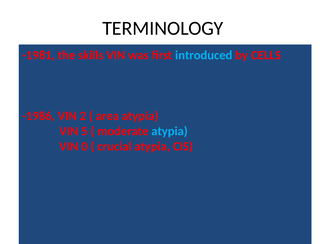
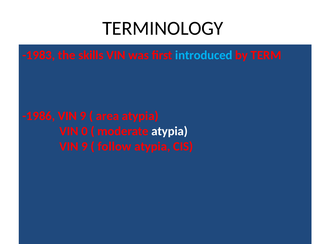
-1981: -1981 -> -1983
CELLS: CELLS -> TERM
2 at (83, 116): 2 -> 9
5: 5 -> 0
atypia at (170, 131) colour: light blue -> white
0 at (85, 146): 0 -> 9
crucial: crucial -> follow
